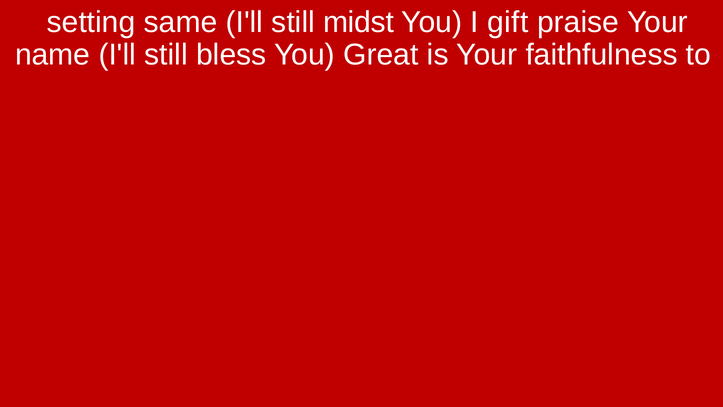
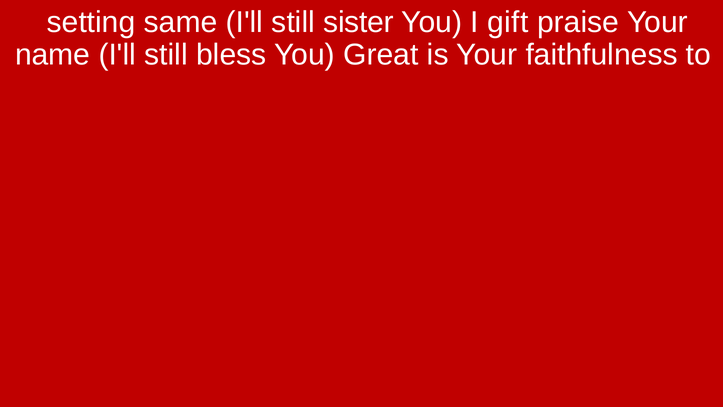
midst: midst -> sister
